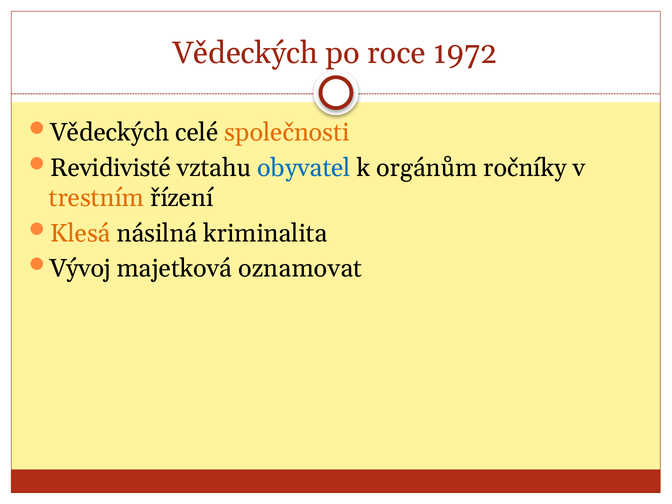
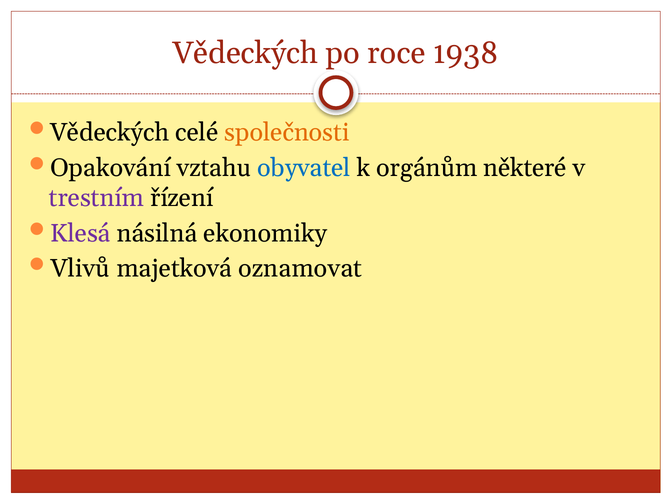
1972: 1972 -> 1938
Revidivisté: Revidivisté -> Opakování
ročníky: ročníky -> některé
trestním colour: orange -> purple
Klesá colour: orange -> purple
kriminalita: kriminalita -> ekonomiky
Vývoj: Vývoj -> Vlivů
